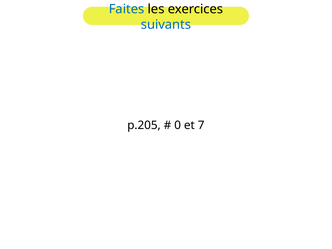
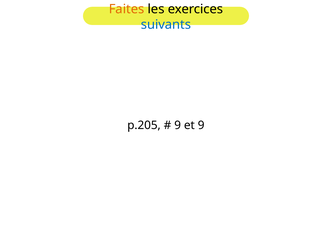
Faites colour: blue -> orange
0 at (178, 125): 0 -> 9
et 7: 7 -> 9
